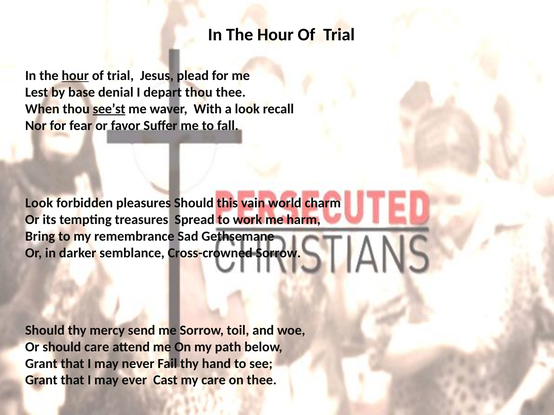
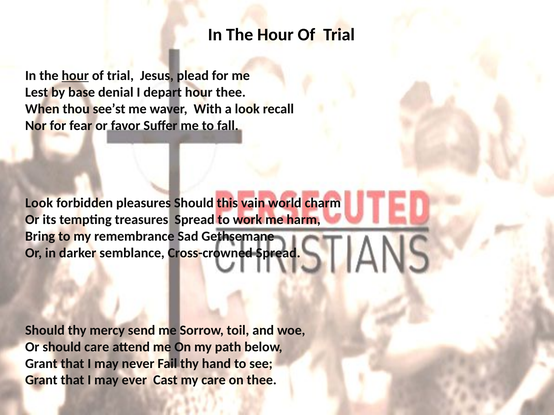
depart thou: thou -> hour
see’st underline: present -> none
Cross-crowned Sorrow: Sorrow -> Spread
